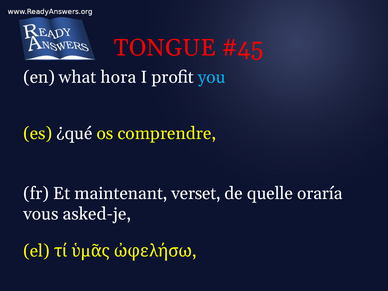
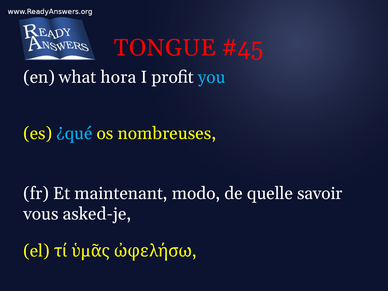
¿qué colour: white -> light blue
comprendre: comprendre -> nombreuses
verset: verset -> modo
oraría: oraría -> savoir
